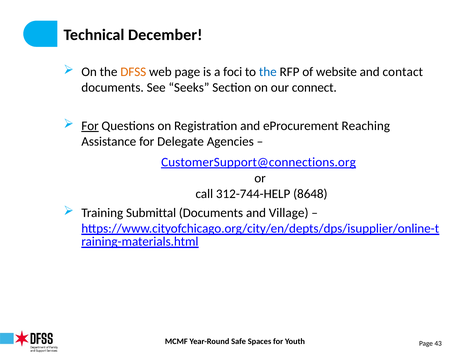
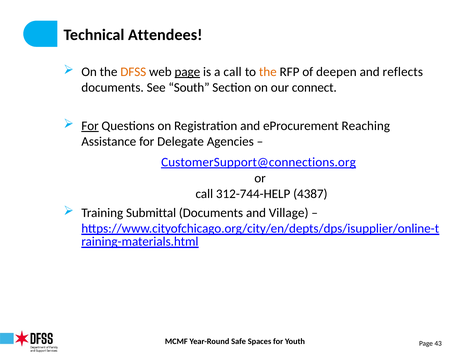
December: December -> Attendees
page at (187, 72) underline: none -> present
a foci: foci -> call
the at (268, 72) colour: blue -> orange
website: website -> deepen
contact: contact -> reflects
Seeks: Seeks -> South
8648: 8648 -> 4387
